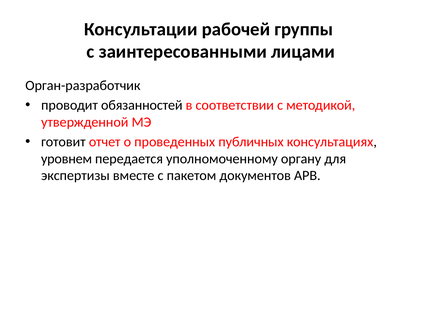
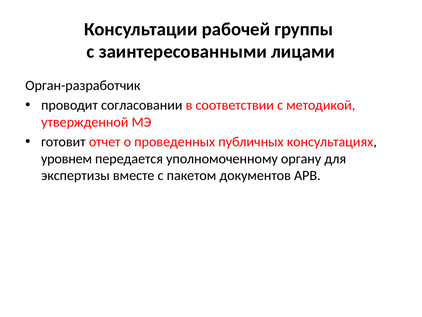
обязанностей: обязанностей -> согласовании
